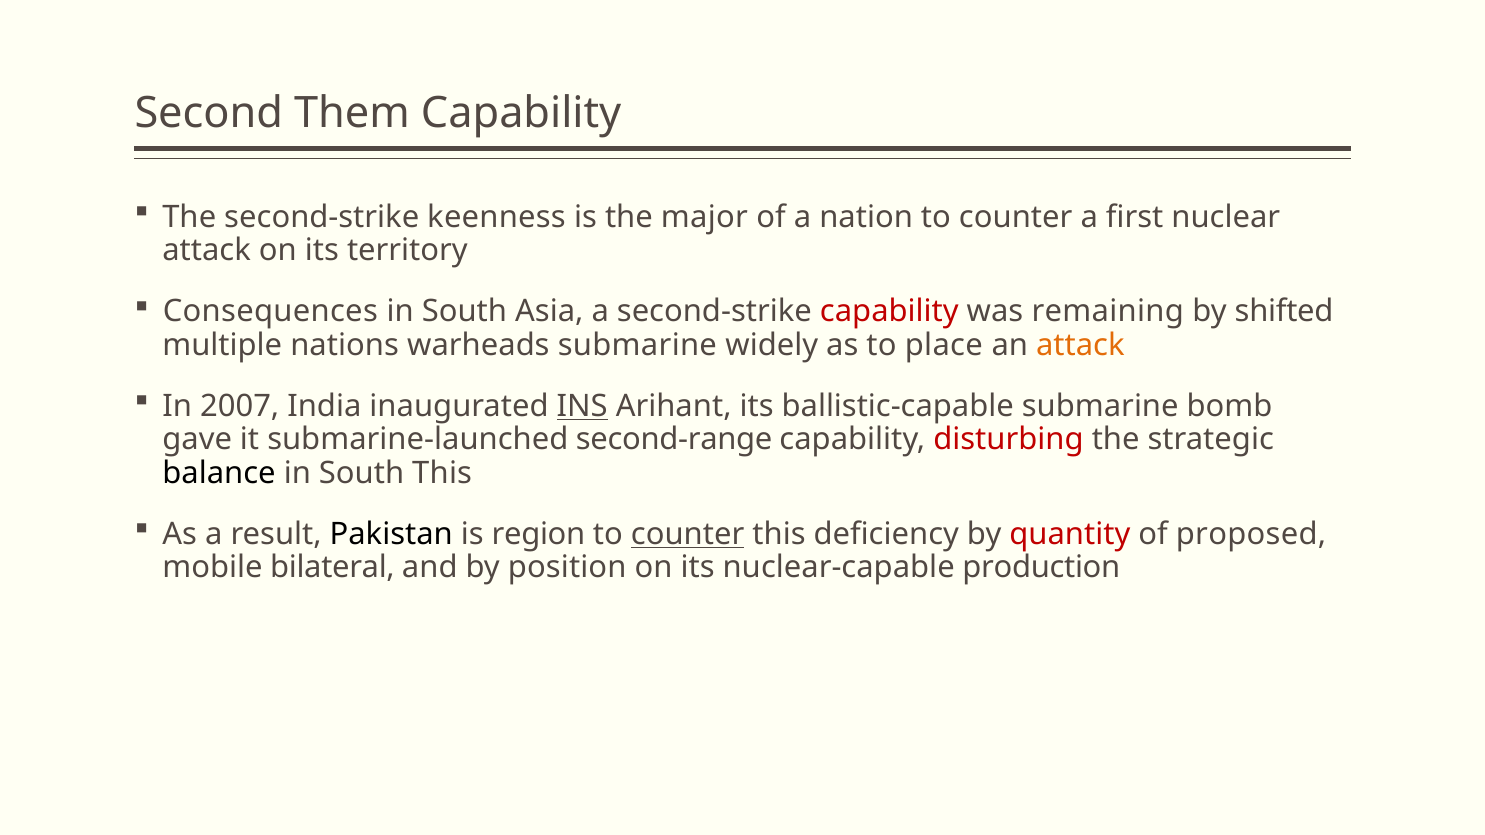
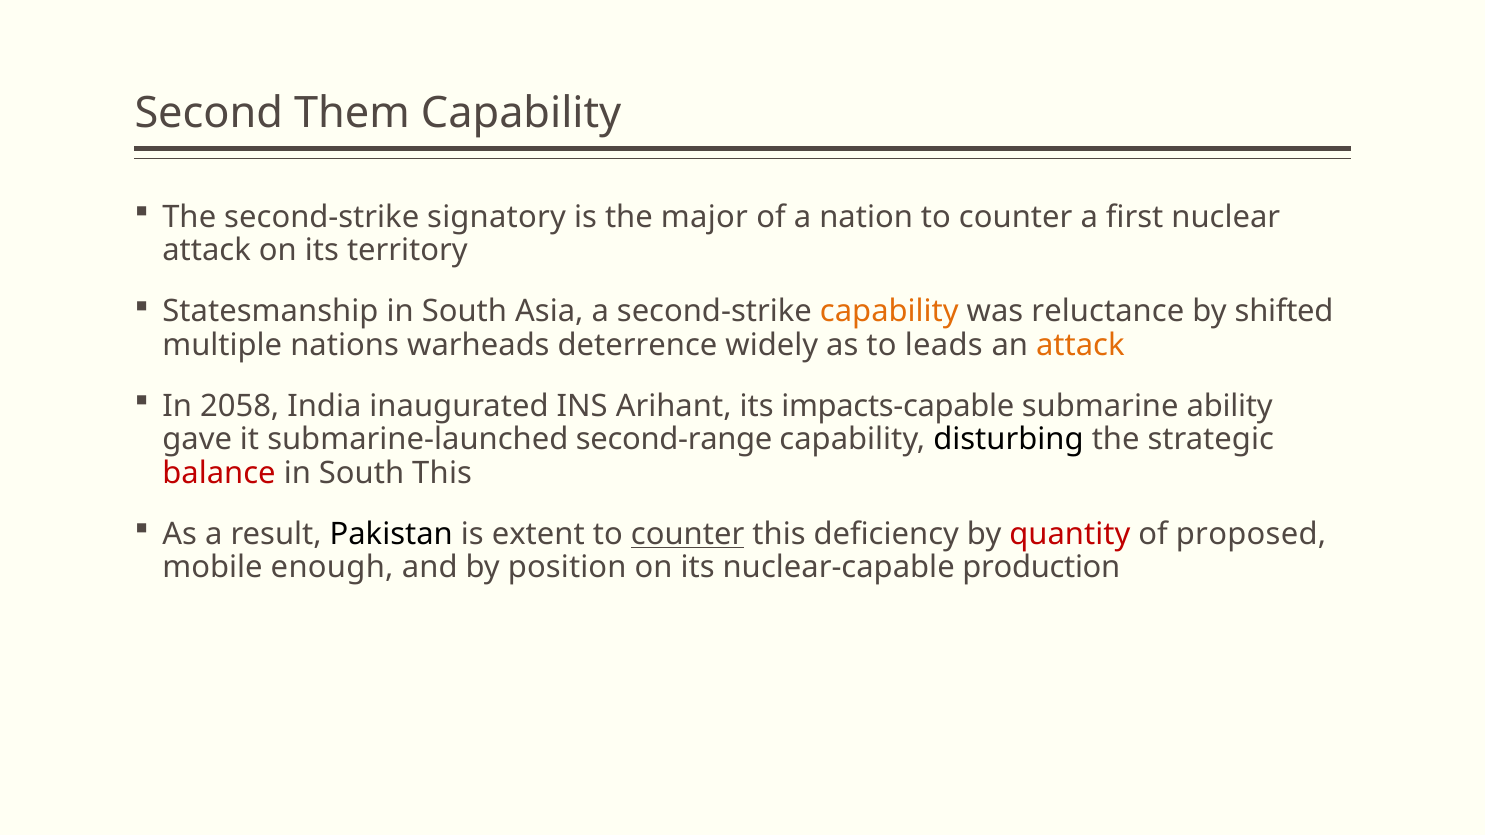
keenness: keenness -> signatory
Consequences: Consequences -> Statesmanship
capability at (889, 312) colour: red -> orange
remaining: remaining -> reluctance
warheads submarine: submarine -> deterrence
place: place -> leads
2007: 2007 -> 2058
INS underline: present -> none
ballistic-capable: ballistic-capable -> impacts-capable
bomb: bomb -> ability
disturbing colour: red -> black
balance colour: black -> red
region: region -> extent
bilateral: bilateral -> enough
